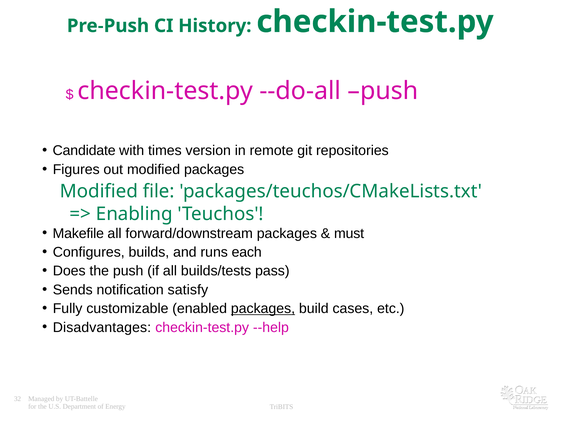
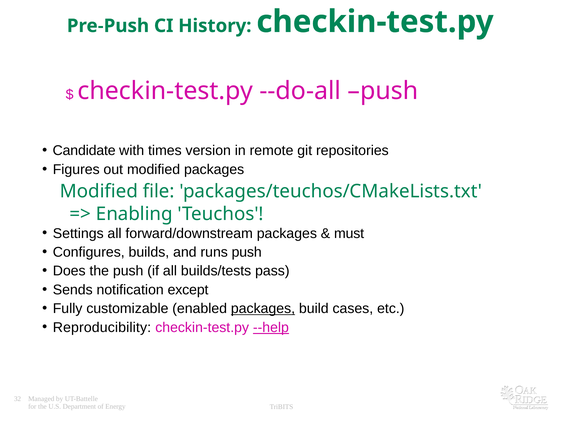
Makefile: Makefile -> Settings
runs each: each -> push
satisfy: satisfy -> except
Disadvantages: Disadvantages -> Reproducibility
--help underline: none -> present
